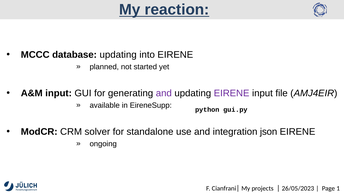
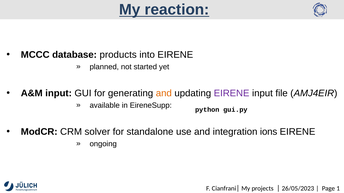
database updating: updating -> products
and at (164, 94) colour: purple -> orange
json: json -> ions
